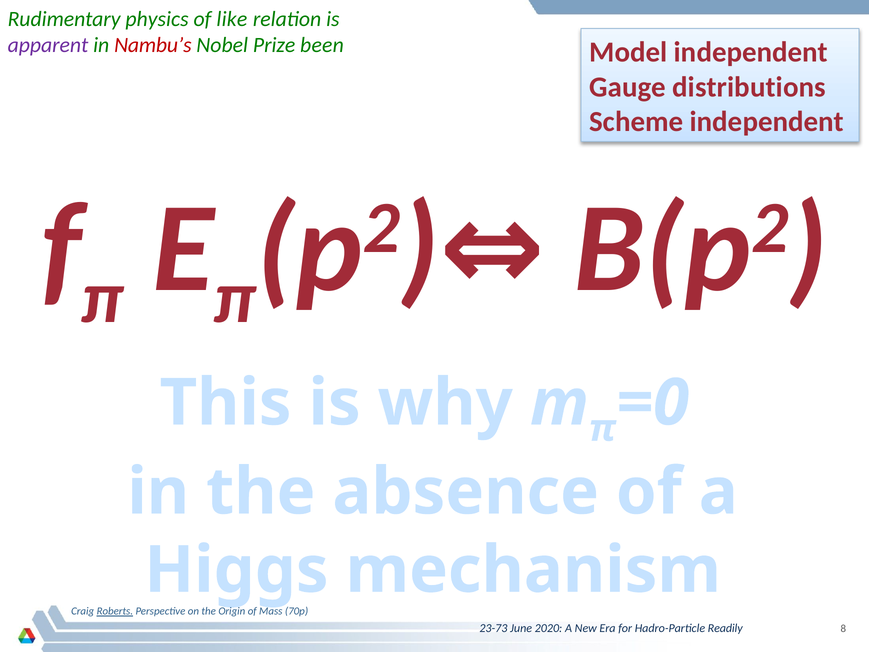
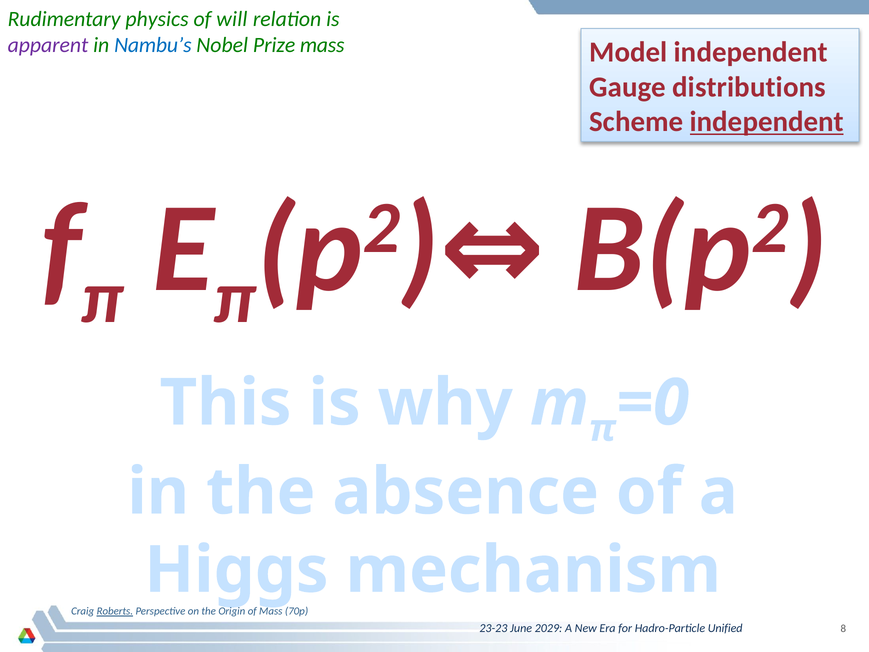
like: like -> will
Nambu’s colour: red -> blue
Prize been: been -> mass
independent at (767, 122) underline: none -> present
23-73: 23-73 -> 23-23
2020: 2020 -> 2029
Readily: Readily -> Unified
